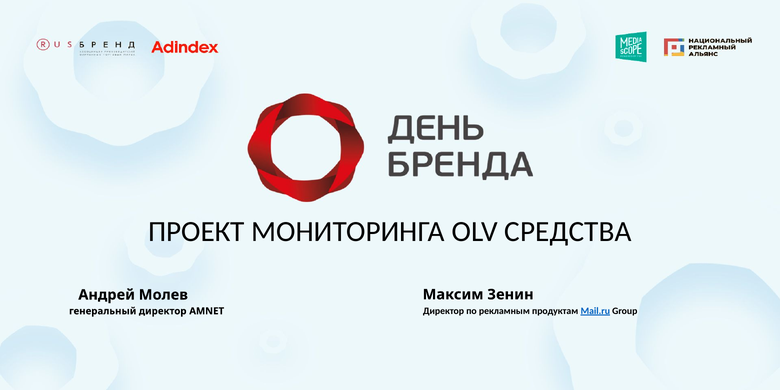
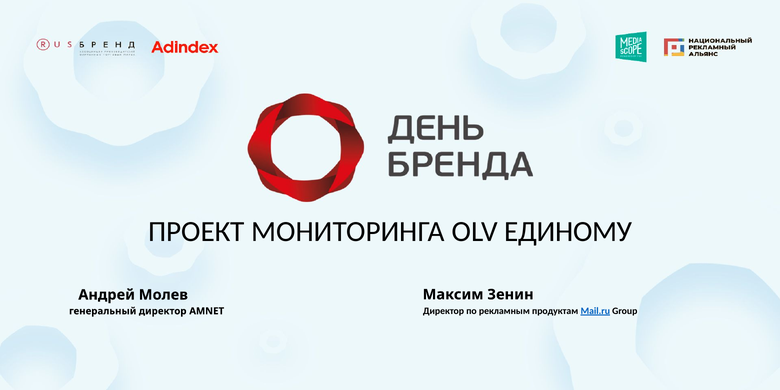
СРЕДСТВА: СРЕДСТВА -> ЕДИНОМУ
